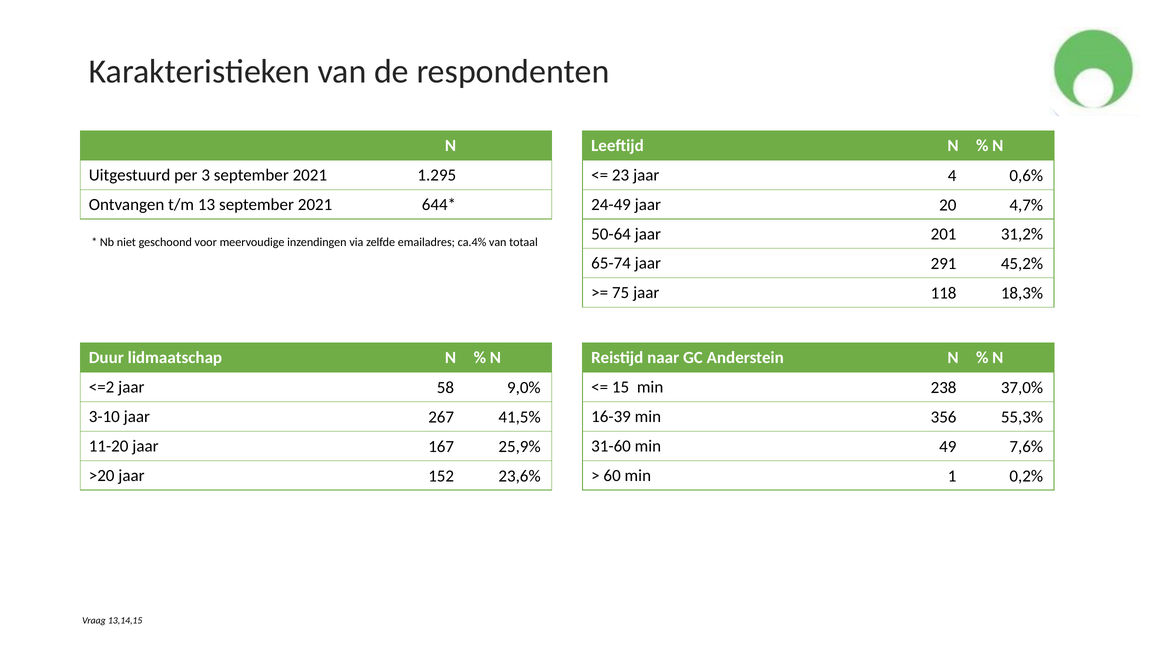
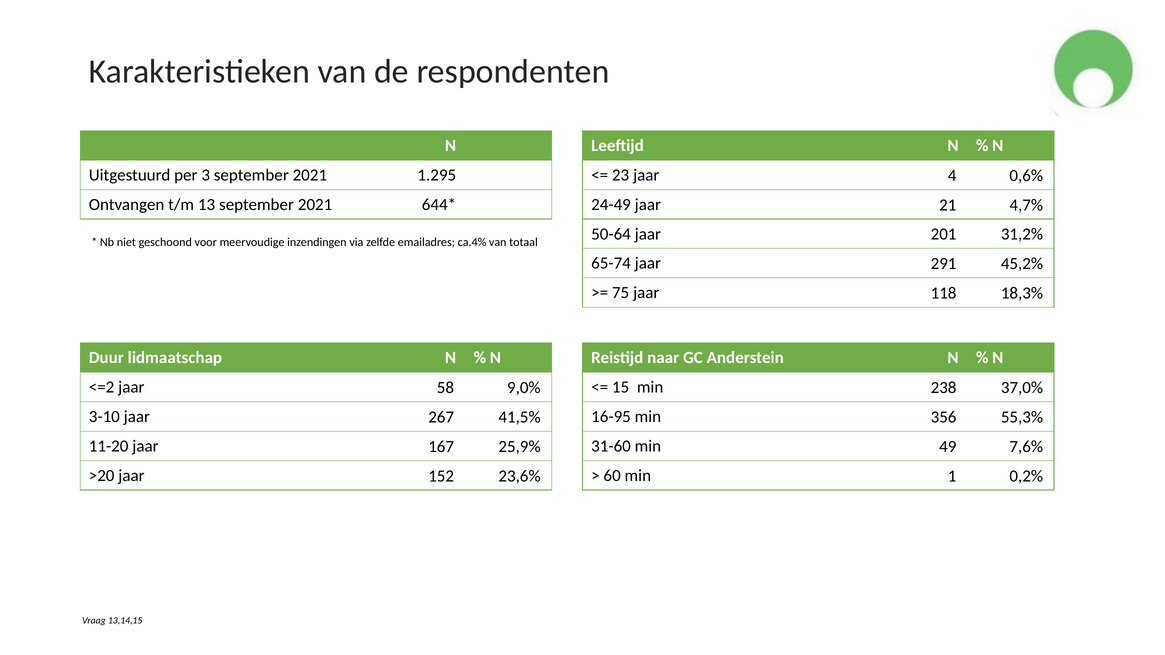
20: 20 -> 21
16-39: 16-39 -> 16-95
